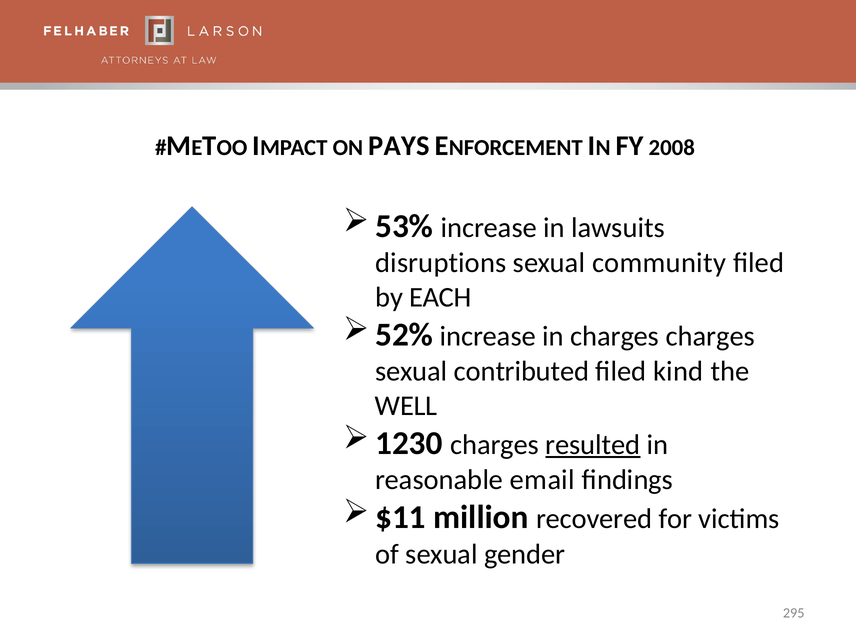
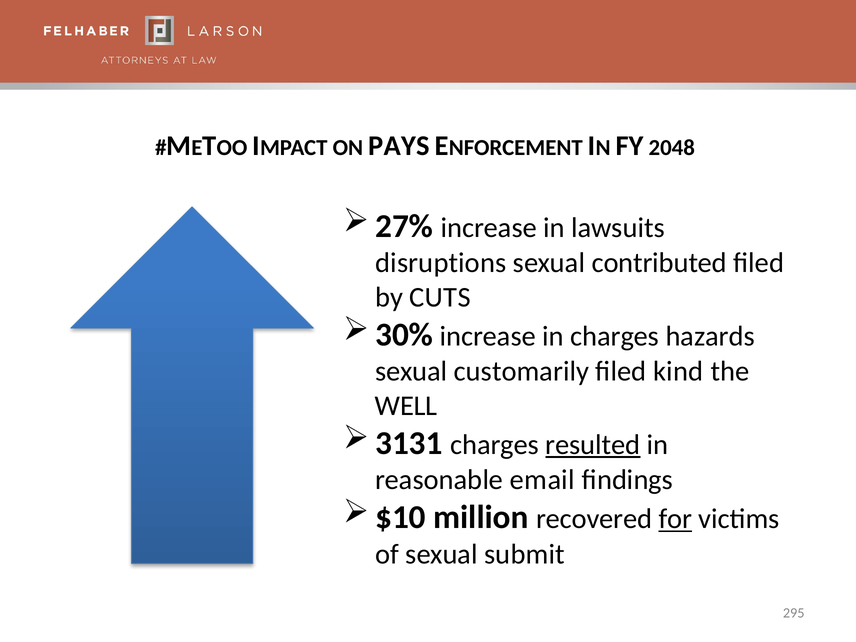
2008: 2008 -> 2048
53%: 53% -> 27%
community: community -> contributed
EACH: EACH -> CUTS
52%: 52% -> 30%
charges charges: charges -> hazards
contributed: contributed -> customarily
1230: 1230 -> 3131
$11: $11 -> $10
for underline: none -> present
gender: gender -> submit
